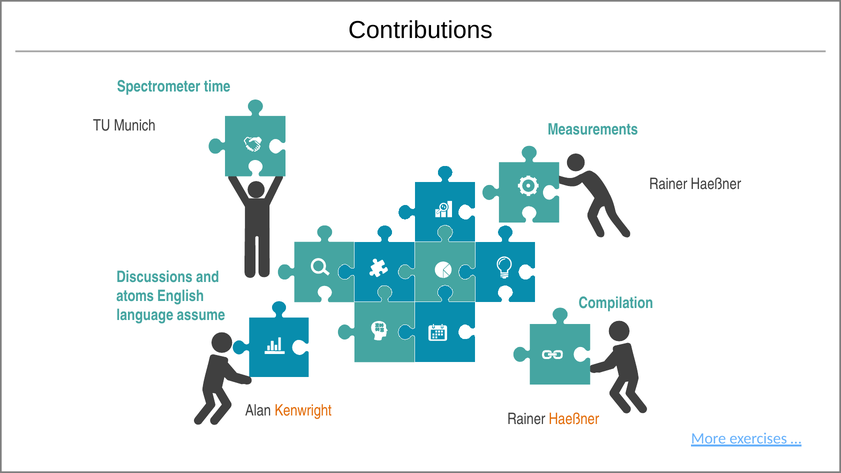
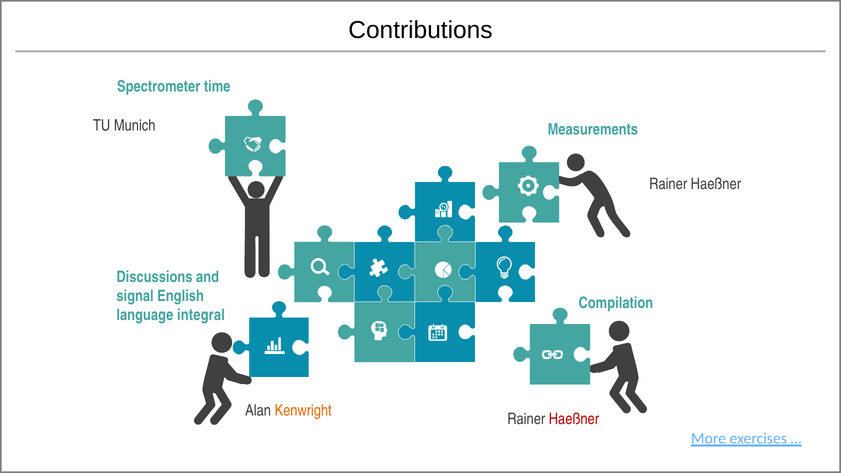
atoms: atoms -> signal
assume: assume -> integral
Haeßner at (574, 419) colour: orange -> red
